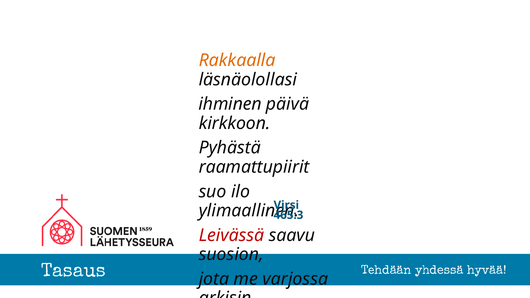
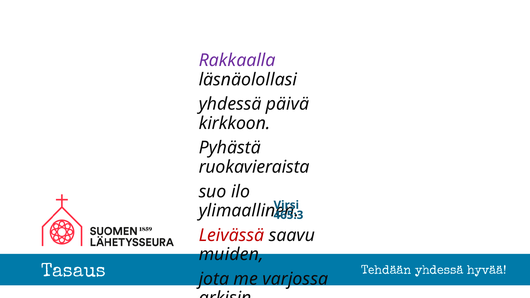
Rakkaalla colour: orange -> purple
ihminen: ihminen -> yhdessä
raamattupiirit: raamattupiirit -> ruokavieraista
suosion: suosion -> muiden
